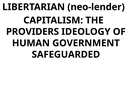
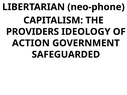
neo-lender: neo-lender -> neo-phone
HUMAN: HUMAN -> ACTION
